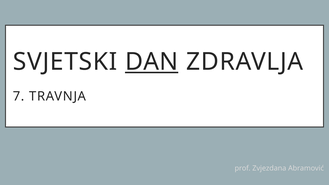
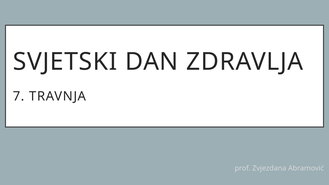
DAN underline: present -> none
